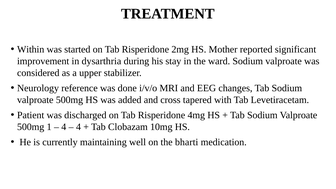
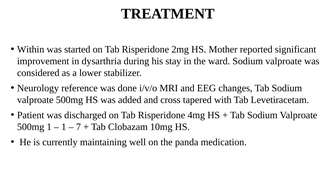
upper: upper -> lower
4 at (64, 127): 4 -> 1
4 at (78, 127): 4 -> 7
bharti: bharti -> panda
